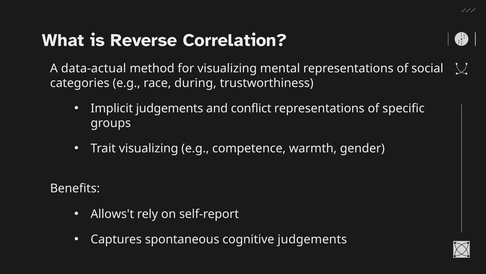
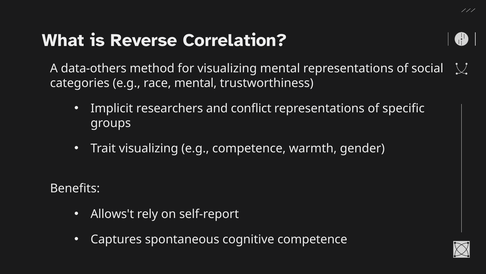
data-actual: data-actual -> data-others
race during: during -> mental
Implicit judgements: judgements -> researchers
cognitive judgements: judgements -> competence
